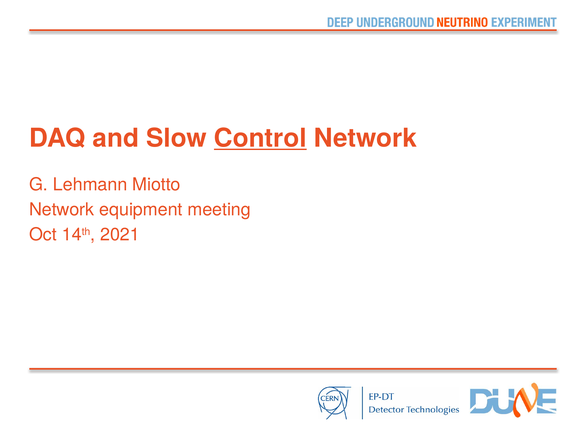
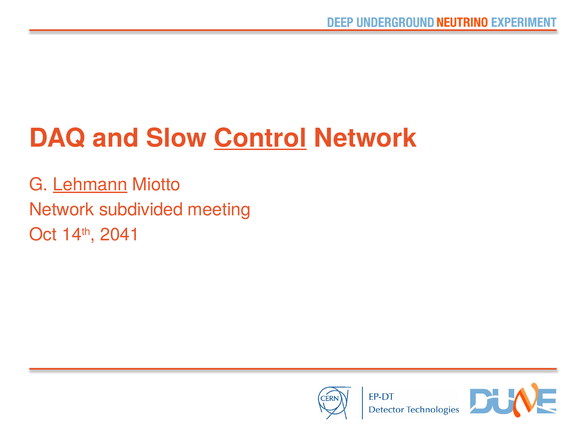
Lehmann underline: none -> present
equipment: equipment -> subdivided
2021: 2021 -> 2041
